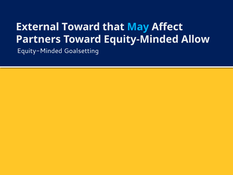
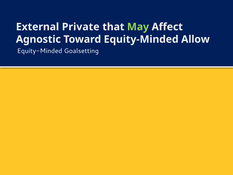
External Toward: Toward -> Private
May colour: light blue -> light green
Partners: Partners -> Agnostic
